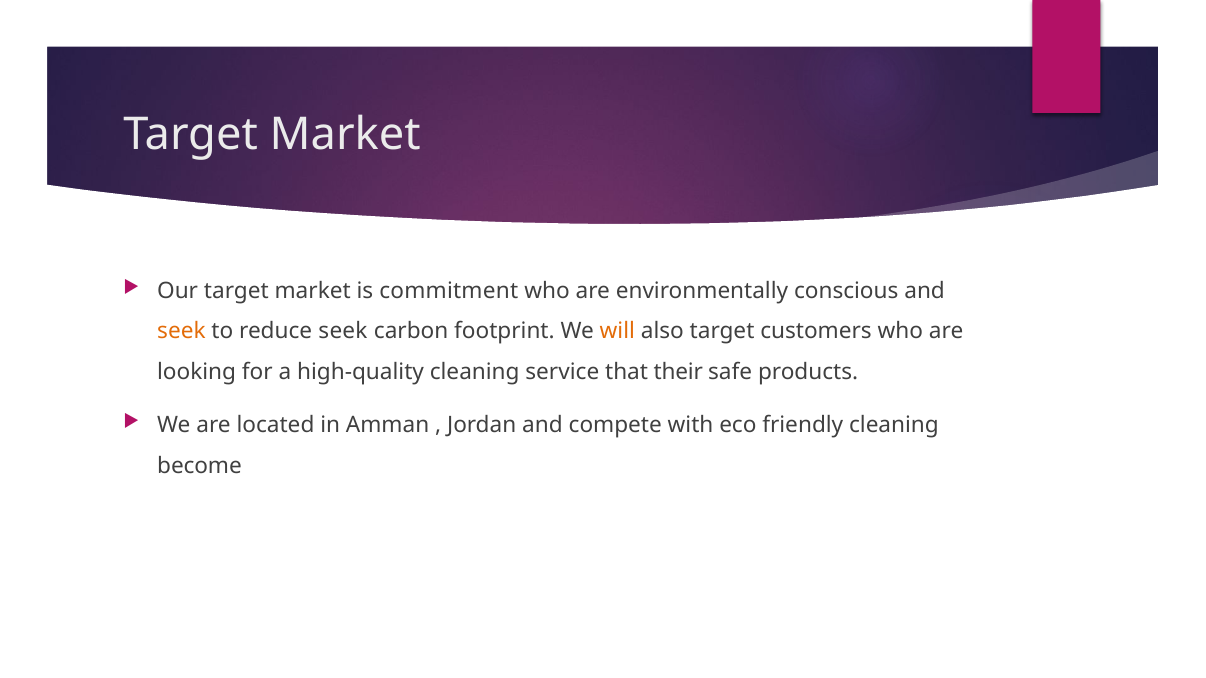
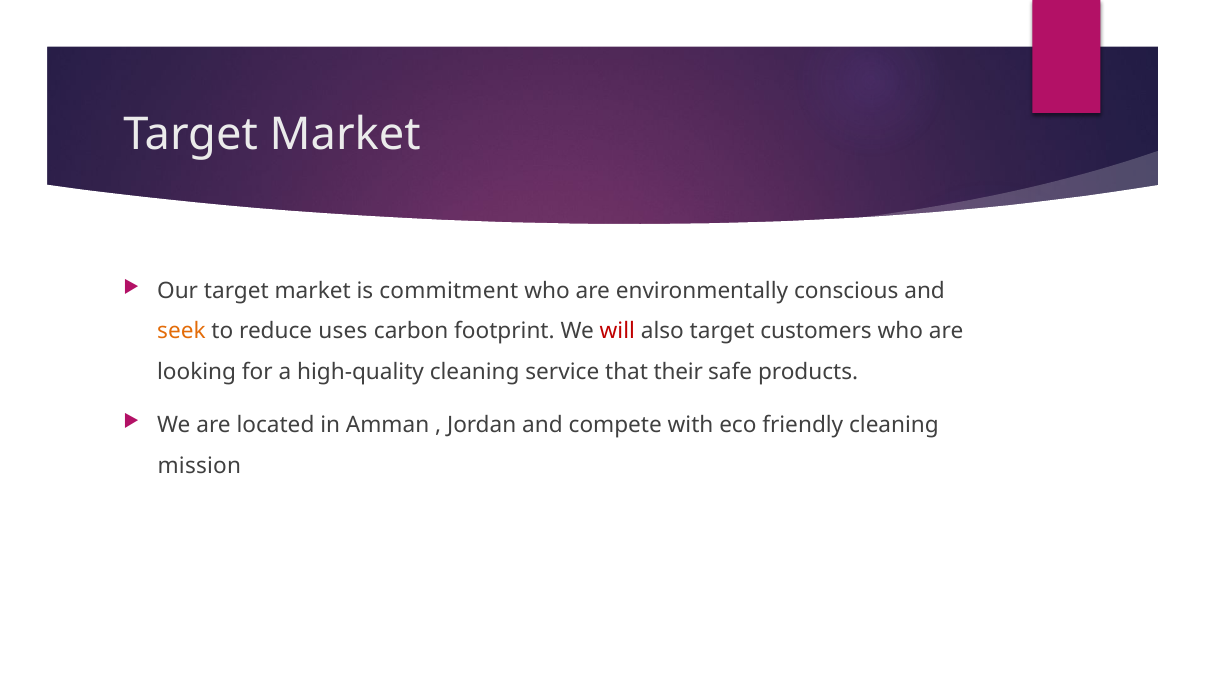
reduce seek: seek -> uses
will colour: orange -> red
become: become -> mission
